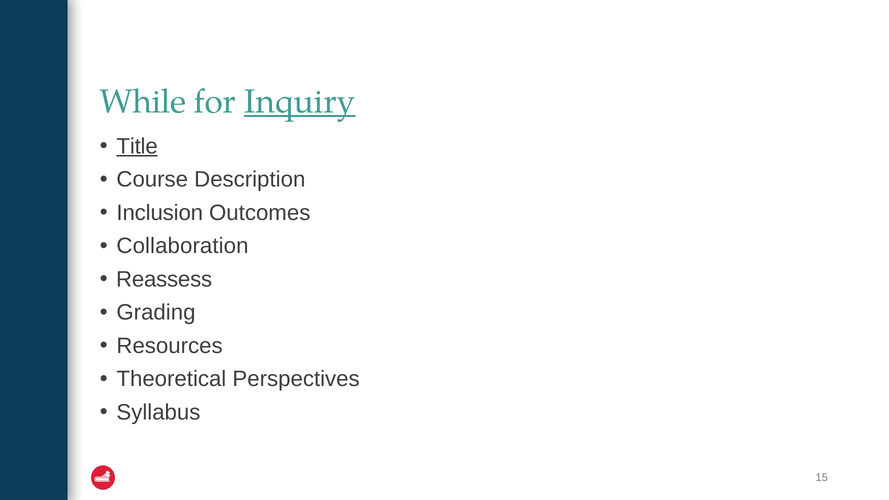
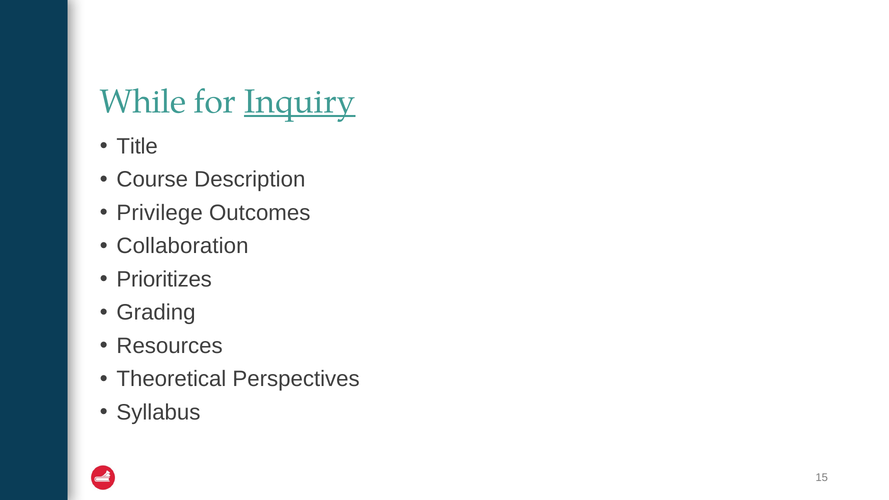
Title underline: present -> none
Inclusion: Inclusion -> Privilege
Reassess: Reassess -> Prioritizes
